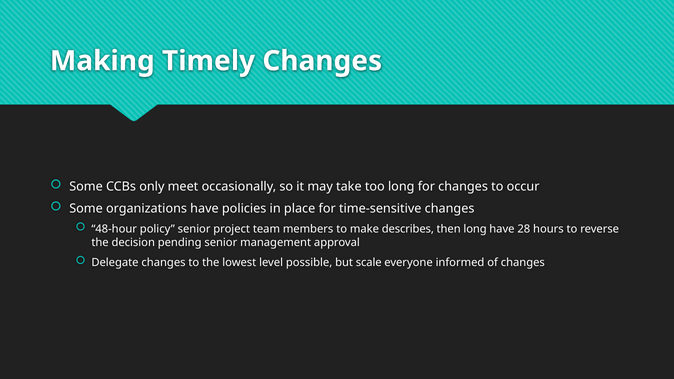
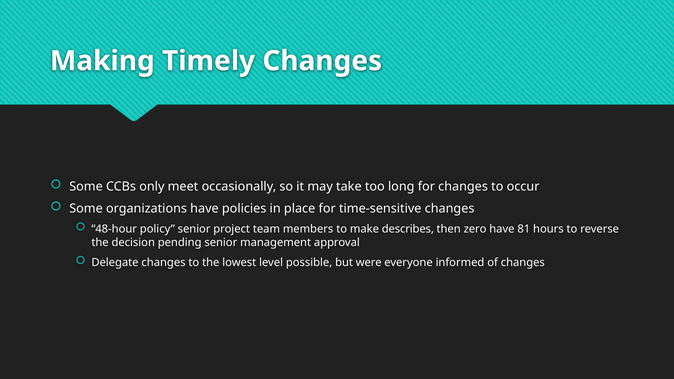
then long: long -> zero
28: 28 -> 81
scale: scale -> were
